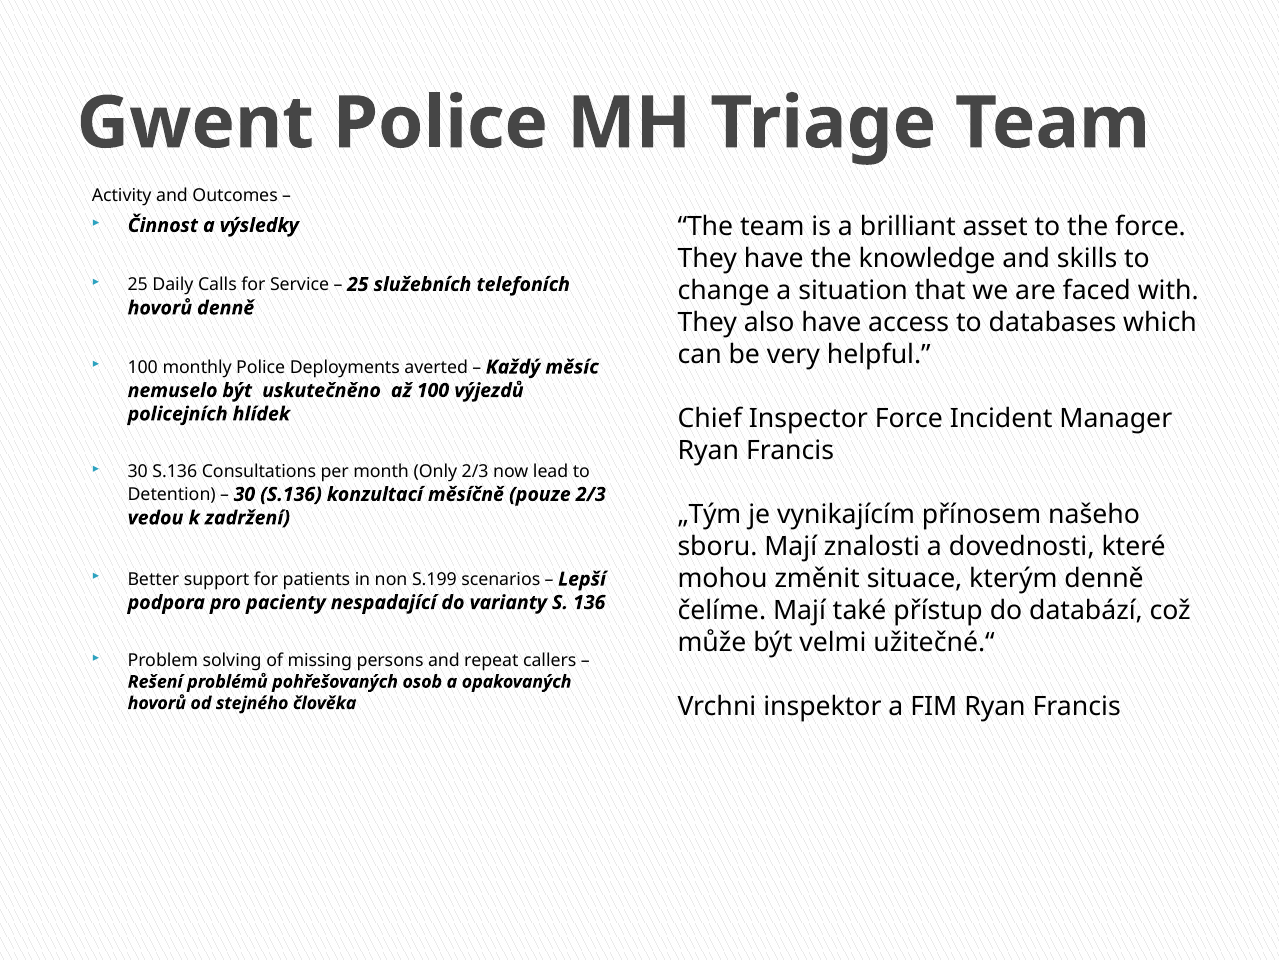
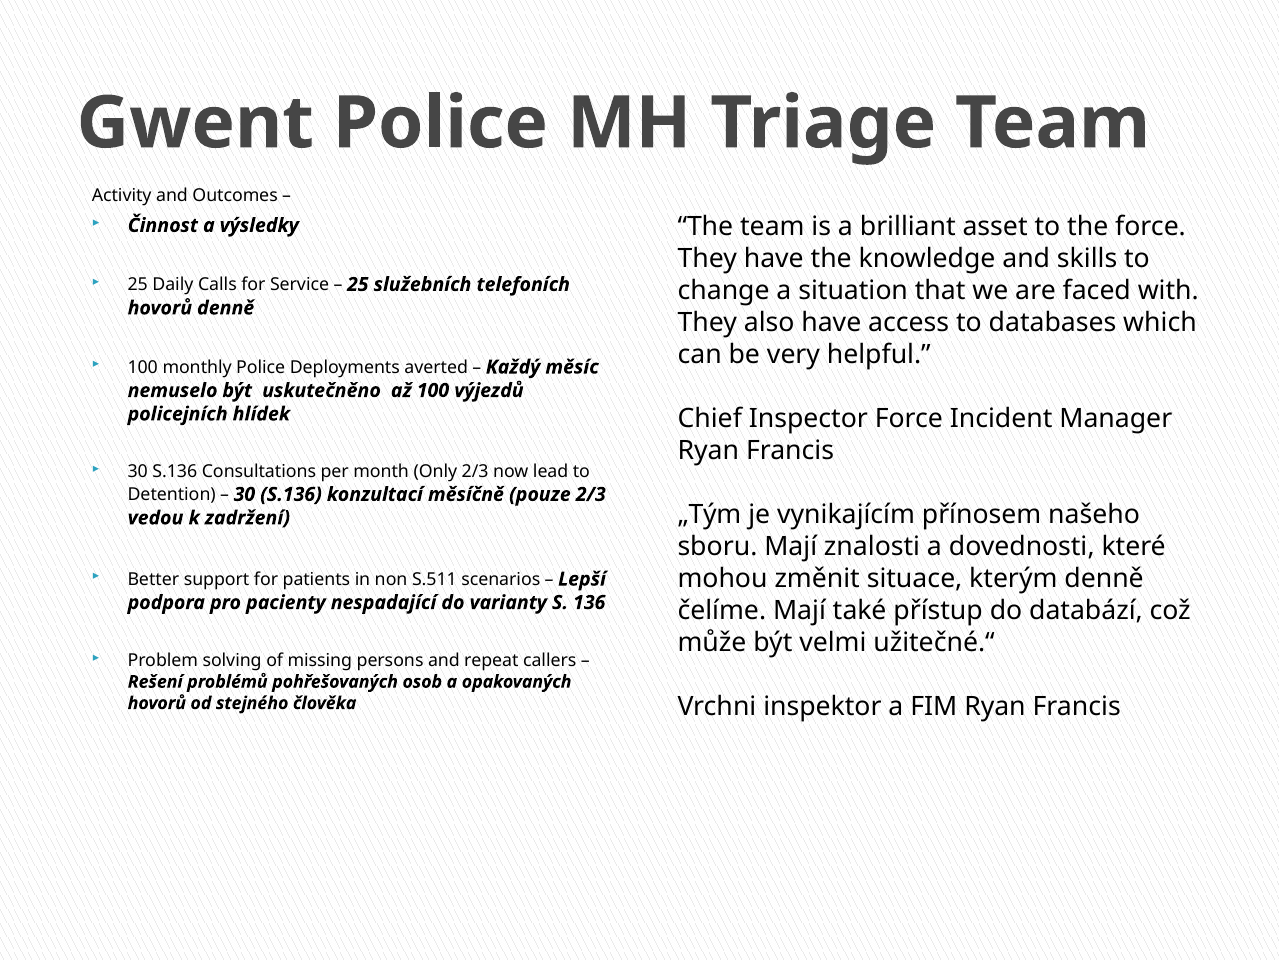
S.199: S.199 -> S.511
